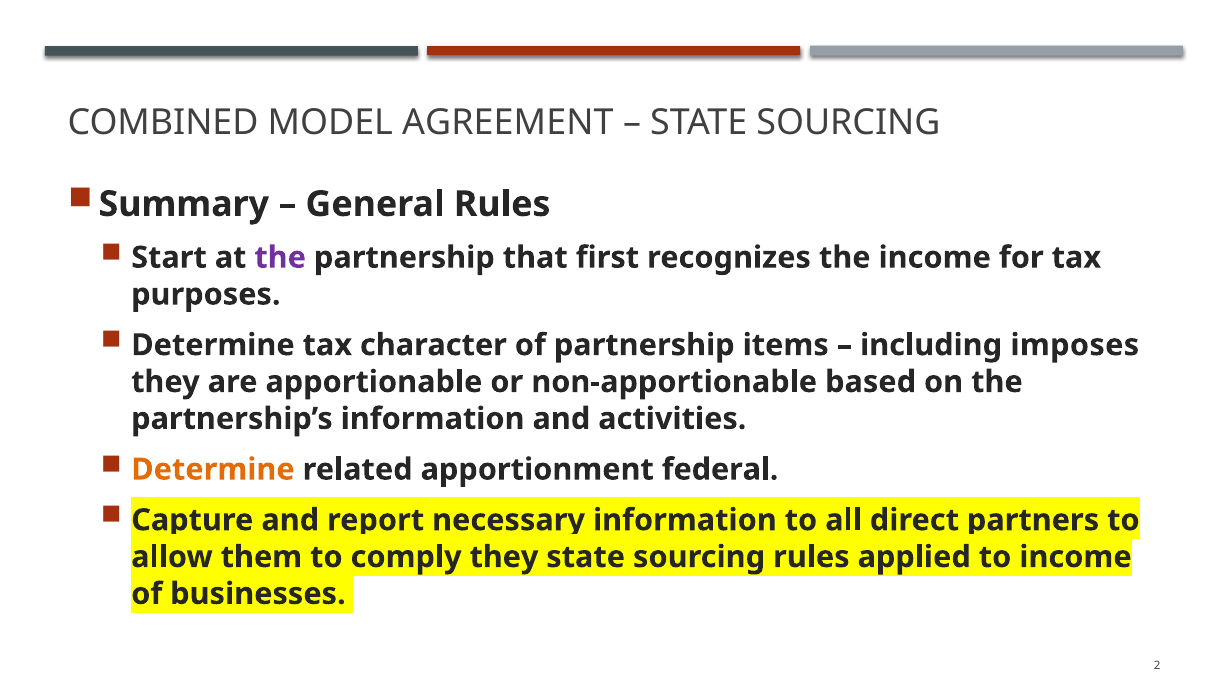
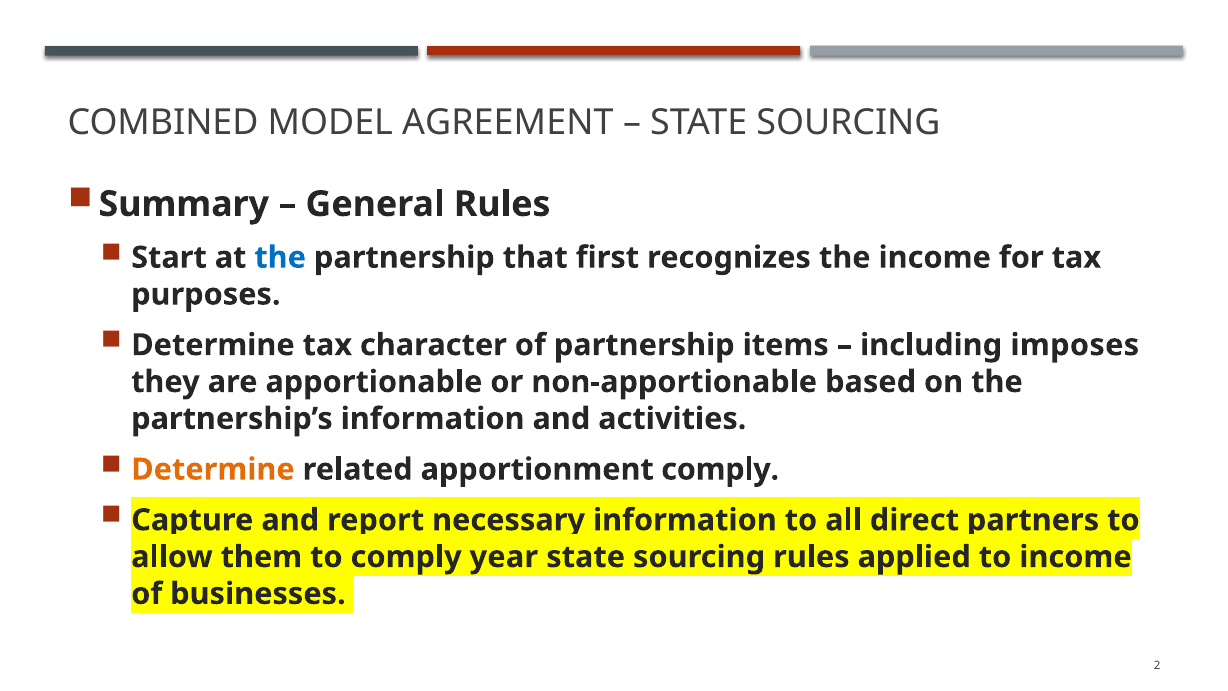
the at (280, 257) colour: purple -> blue
apportionment federal: federal -> comply
comply they: they -> year
